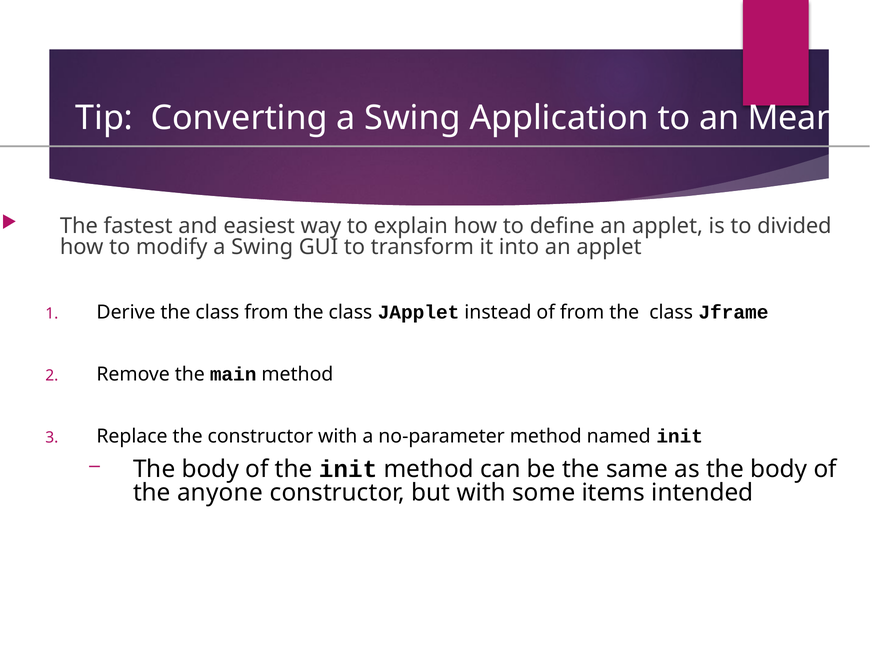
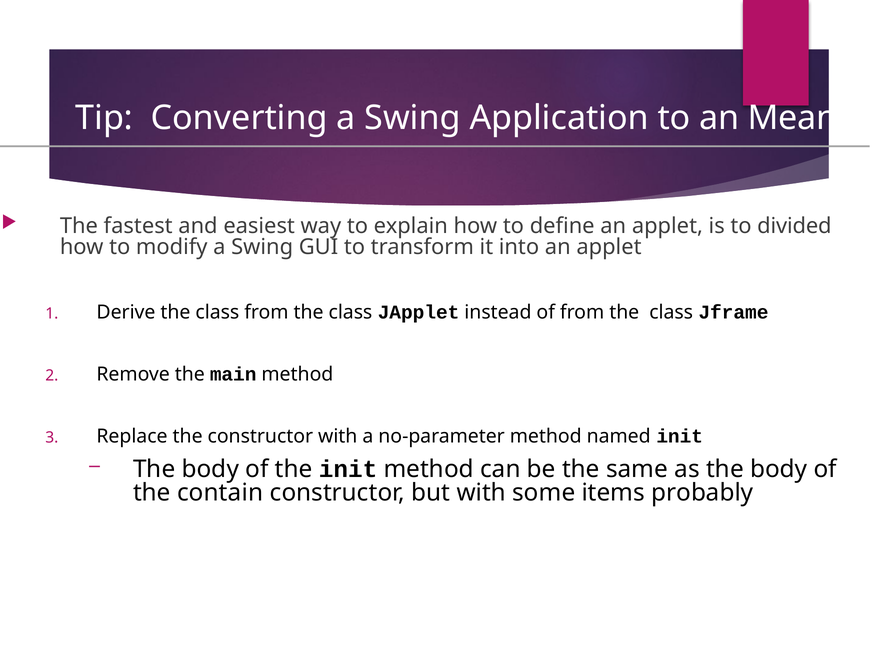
anyone: anyone -> contain
intended: intended -> probably
